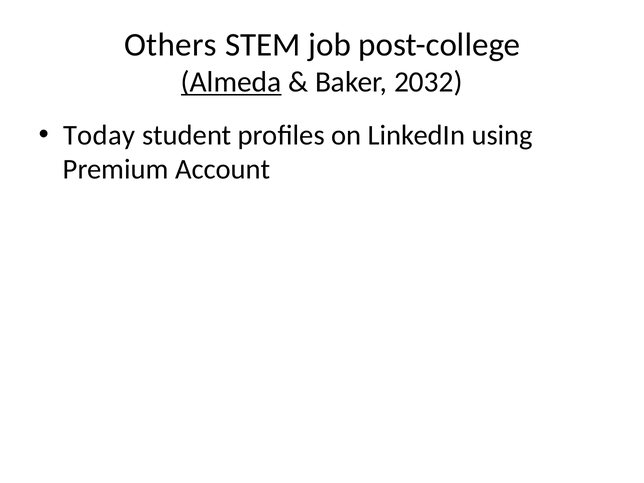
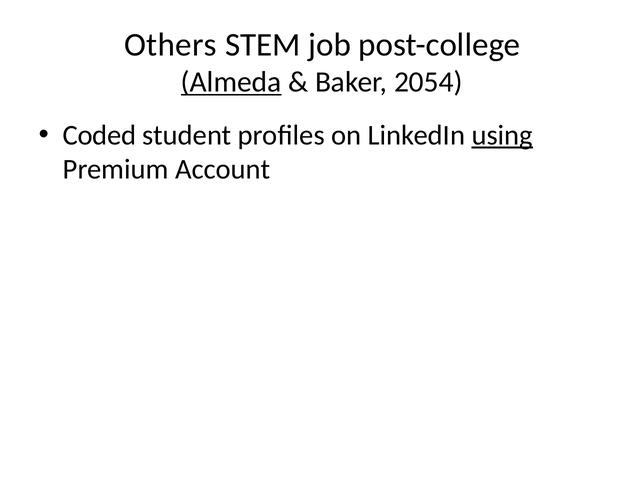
2032: 2032 -> 2054
Today: Today -> Coded
using underline: none -> present
